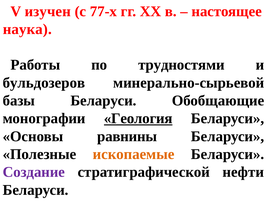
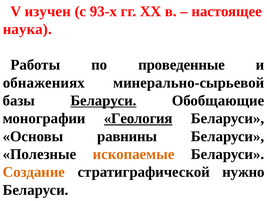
77-х: 77-х -> 93-х
трудностями: трудностями -> проведенные
бульдозеров: бульдозеров -> обнажениях
Беларуси at (103, 100) underline: none -> present
Создание colour: purple -> orange
нефти: нефти -> нужно
